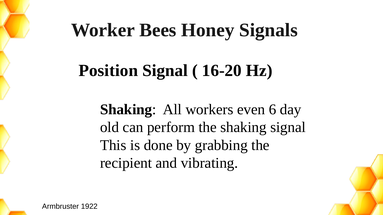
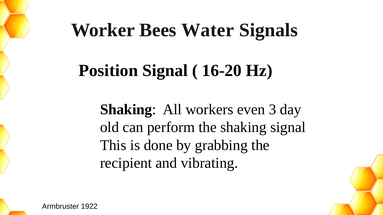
Honey: Honey -> Water
6: 6 -> 3
